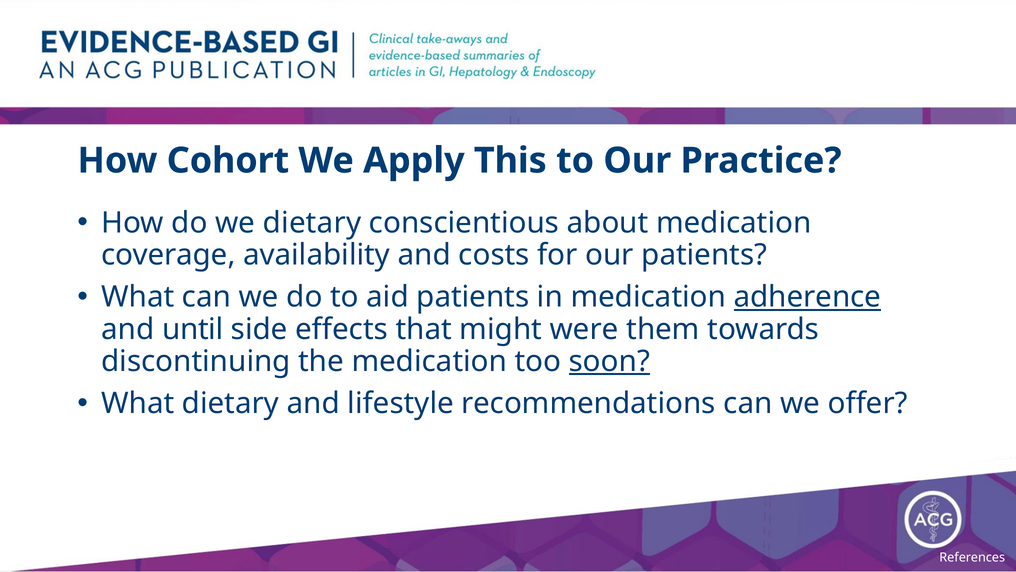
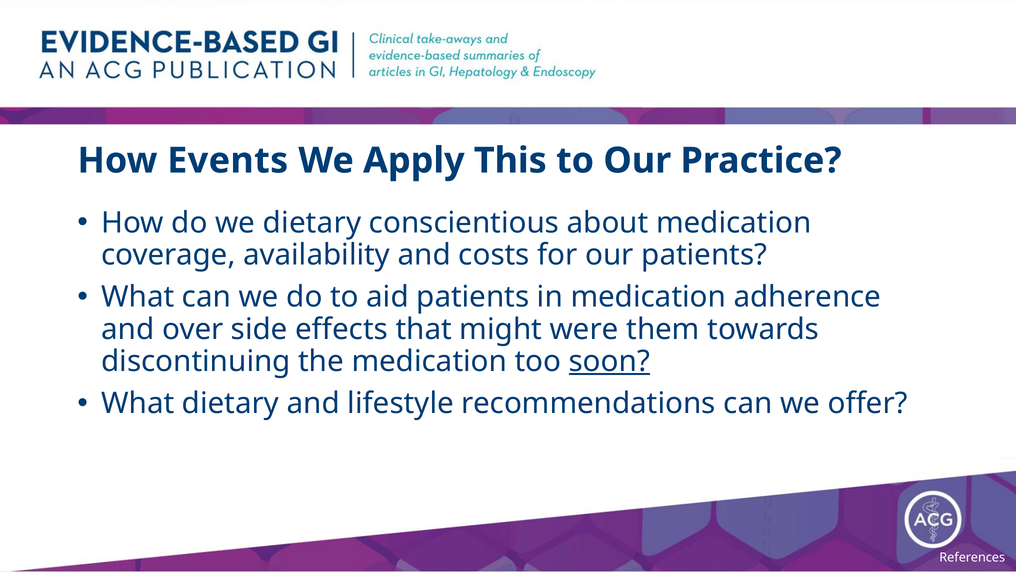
Cohort: Cohort -> Events
adherence underline: present -> none
until: until -> over
